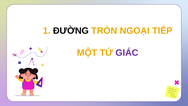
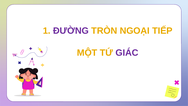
ĐƯỜNG colour: black -> purple
